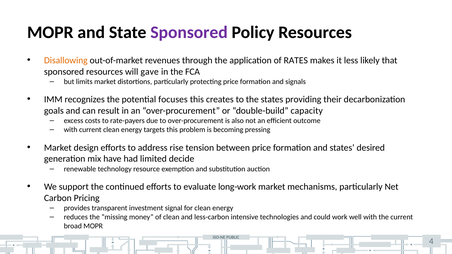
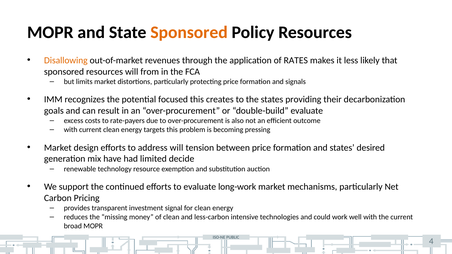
Sponsored at (189, 33) colour: purple -> orange
gave: gave -> from
focuses: focuses -> focused
double-build capacity: capacity -> evaluate
address rise: rise -> will
